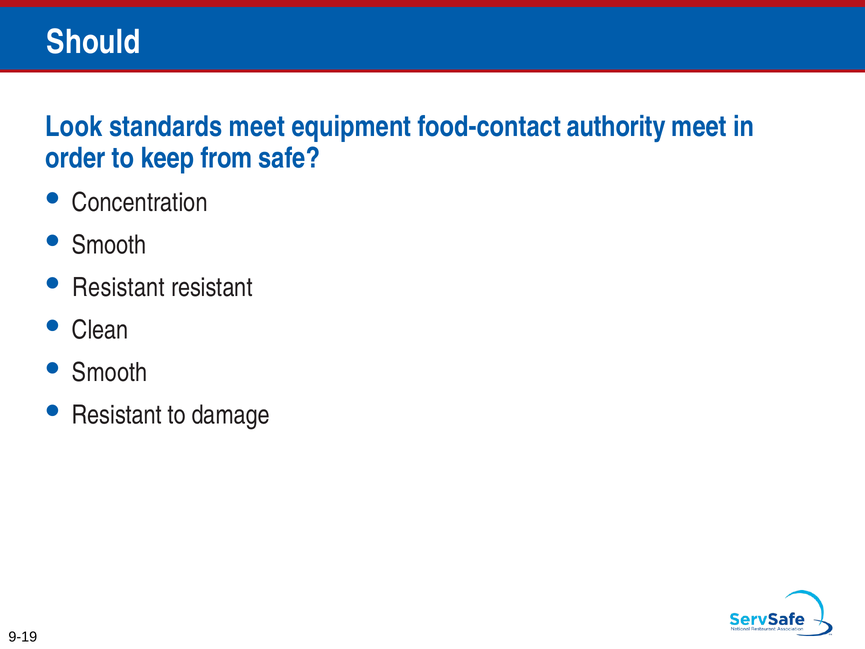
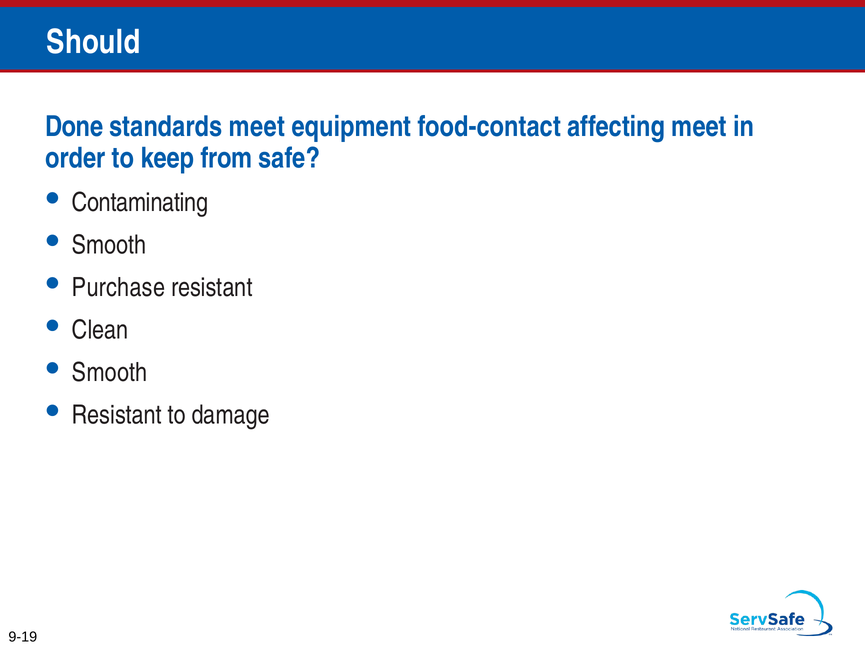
Look: Look -> Done
authority: authority -> affecting
Concentration: Concentration -> Contaminating
Resistant at (119, 287): Resistant -> Purchase
